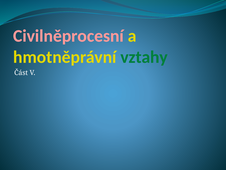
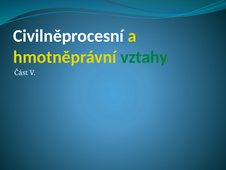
Civilněprocesní colour: pink -> white
